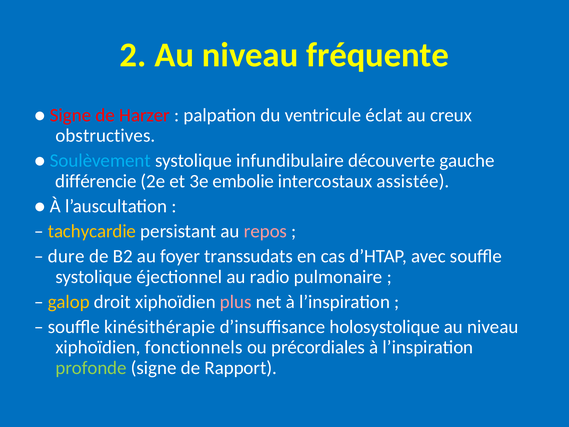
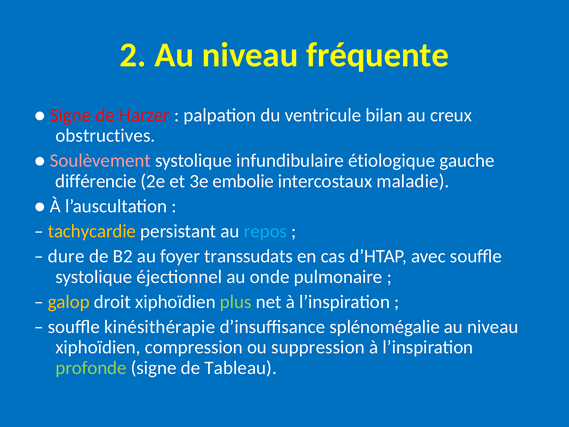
éclat: éclat -> bilan
Soulèvement colour: light blue -> pink
découverte: découverte -> étiologique
assistée: assistée -> maladie
repos colour: pink -> light blue
radio: radio -> onde
plus colour: pink -> light green
holosystolique: holosystolique -> splénomégalie
fonctionnels: fonctionnels -> compression
précordiales: précordiales -> suppression
Rapport: Rapport -> Tableau
